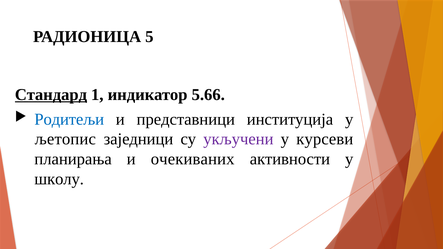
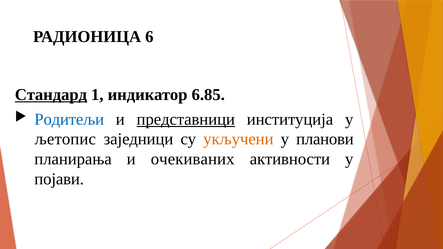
5: 5 -> 6
5.66: 5.66 -> 6.85
представници underline: none -> present
укључени colour: purple -> orange
курсеви: курсеви -> планови
школу: школу -> појави
